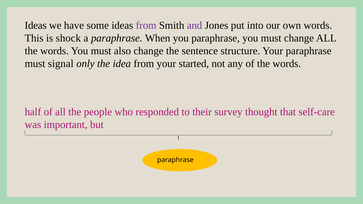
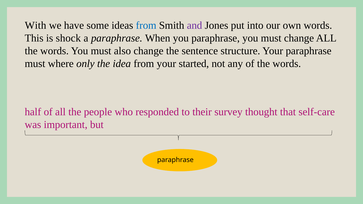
Ideas at (36, 26): Ideas -> With
from at (146, 26) colour: purple -> blue
signal: signal -> where
